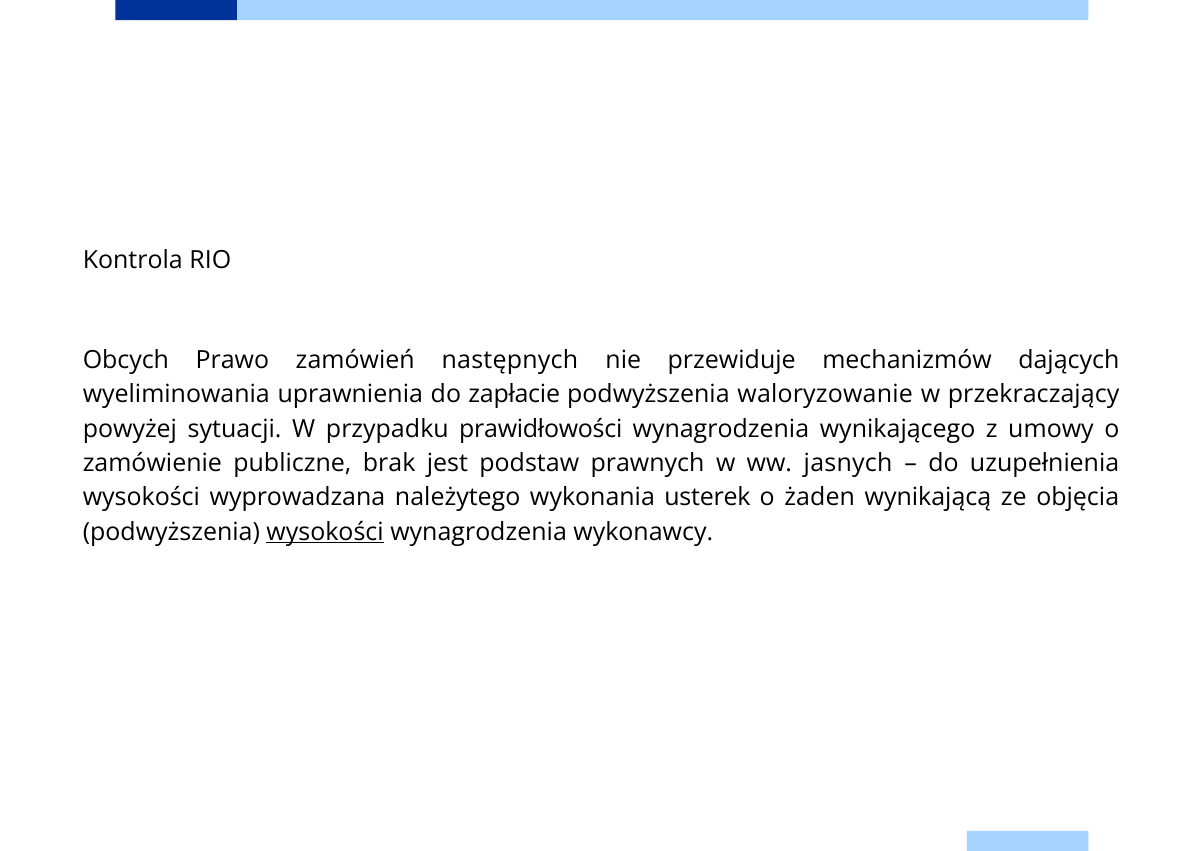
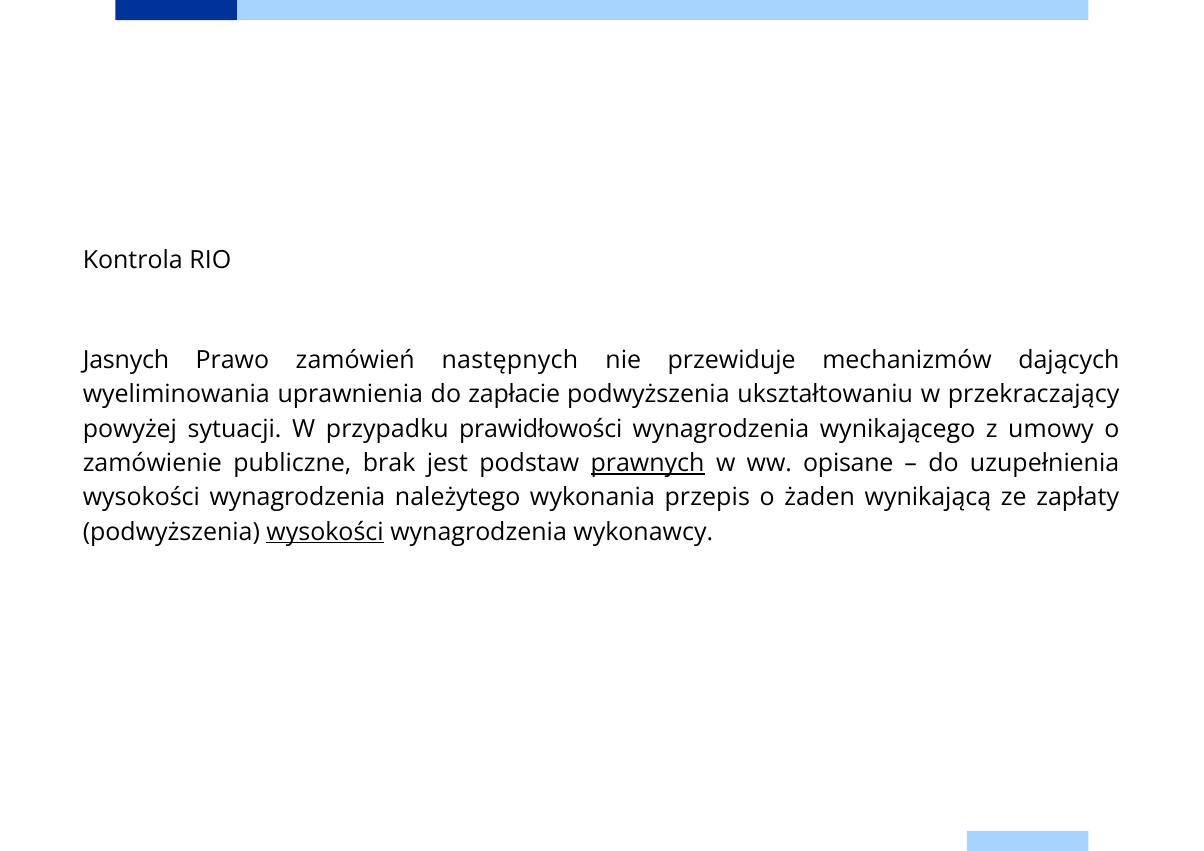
Obcych: Obcych -> Jasnych
waloryzowanie: waloryzowanie -> ukształtowaniu
prawnych underline: none -> present
jasnych: jasnych -> opisane
wyprowadzana at (297, 498): wyprowadzana -> wynagrodzenia
usterek: usterek -> przepis
objęcia: objęcia -> zapłaty
